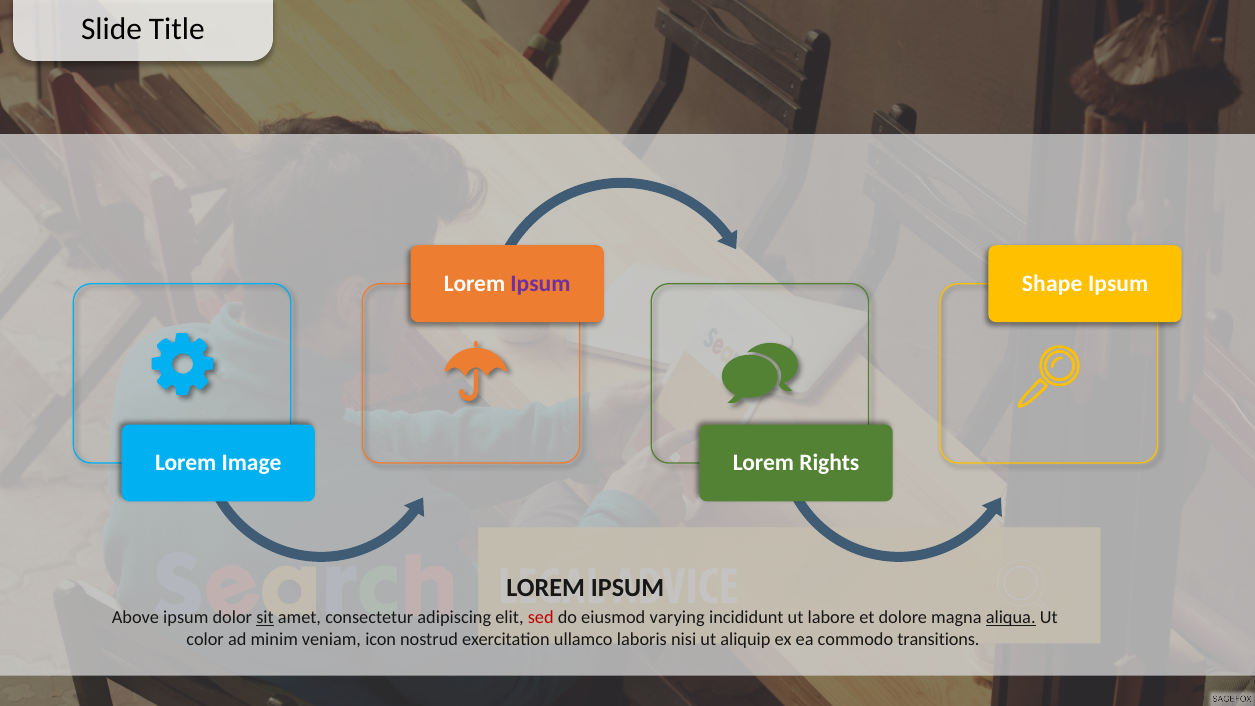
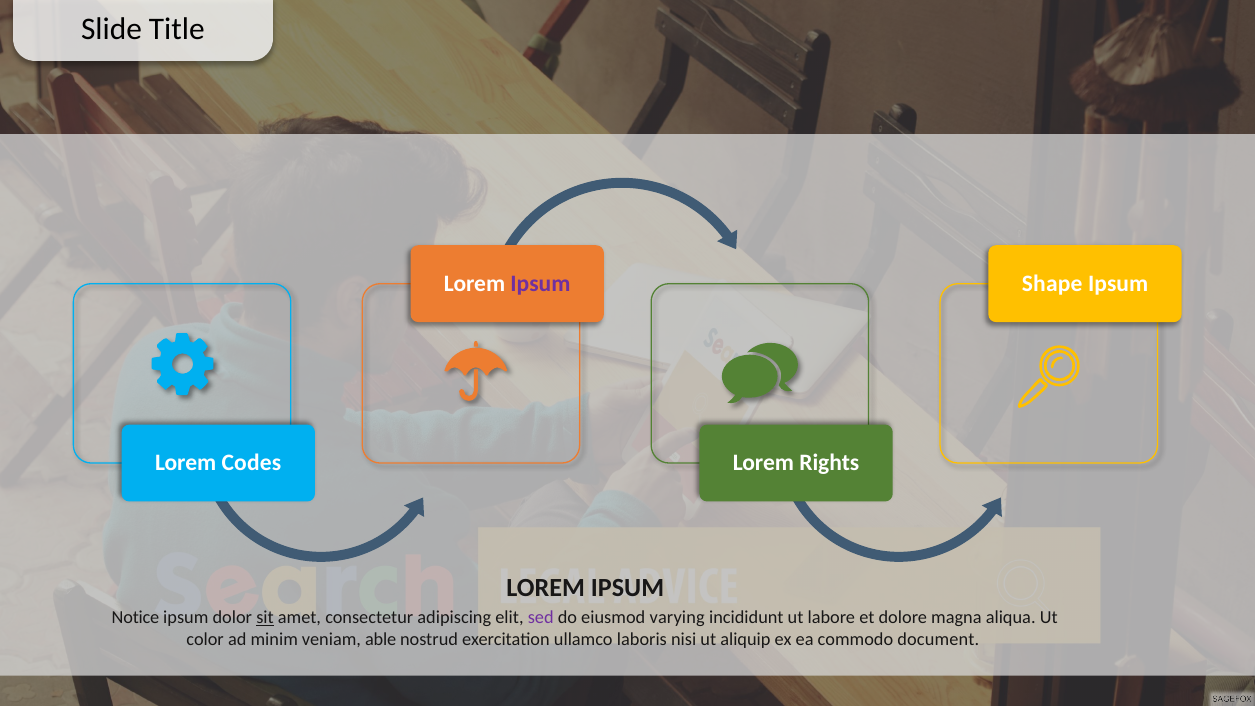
Image: Image -> Codes
Above: Above -> Notice
sed colour: red -> purple
aliqua underline: present -> none
icon: icon -> able
transitions: transitions -> document
